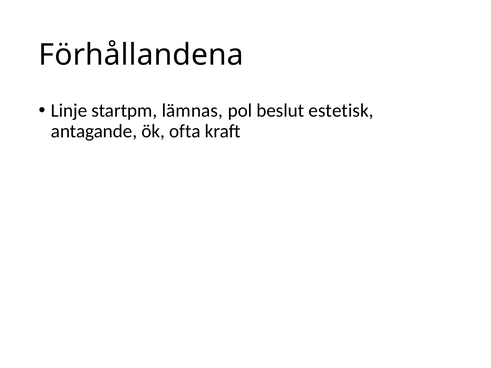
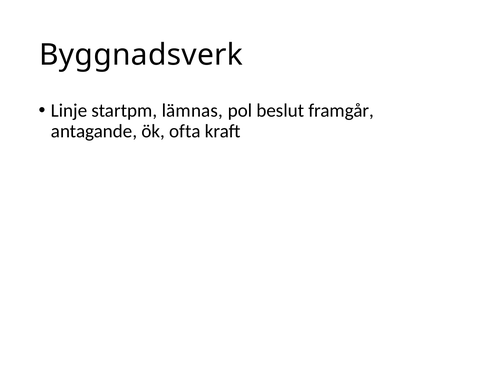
Förhållandena: Förhållandena -> Byggnadsverk
estetisk: estetisk -> framgår
